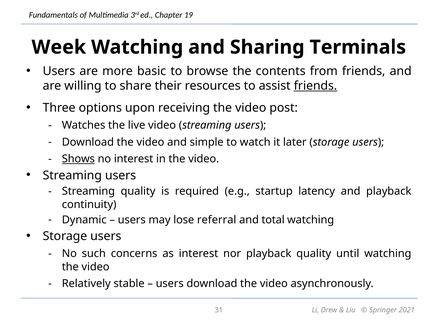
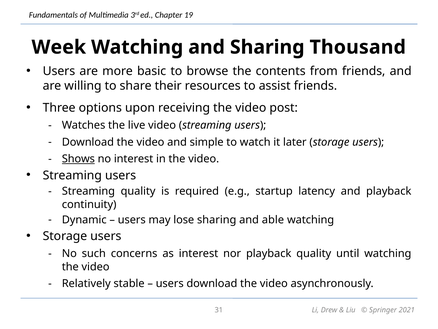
Terminals: Terminals -> Thousand
friends at (315, 86) underline: present -> none
lose referral: referral -> sharing
total: total -> able
